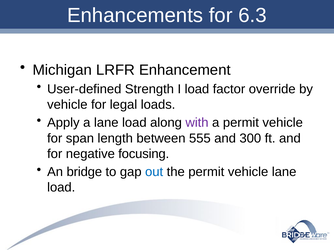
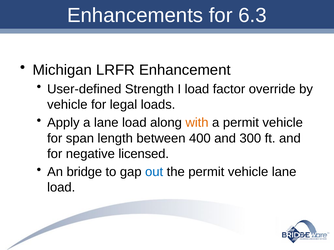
with colour: purple -> orange
555: 555 -> 400
focusing: focusing -> licensed
